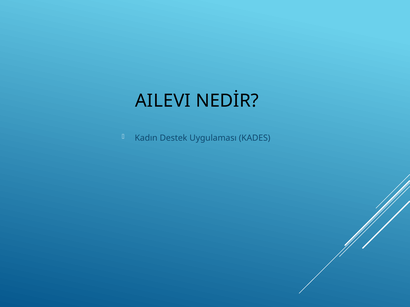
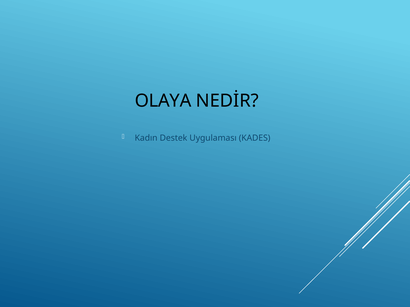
AILEVI: AILEVI -> OLAYA
